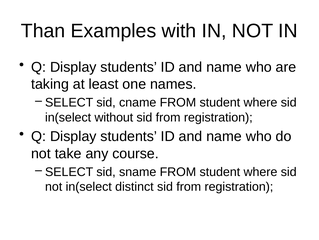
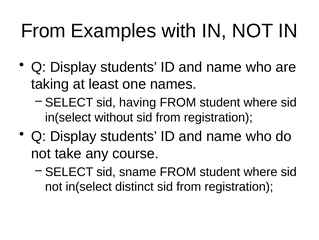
Than at (43, 31): Than -> From
cname: cname -> having
